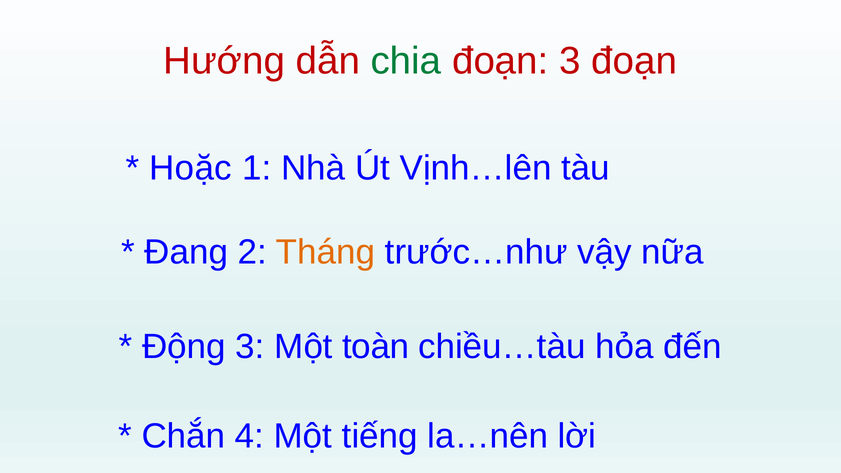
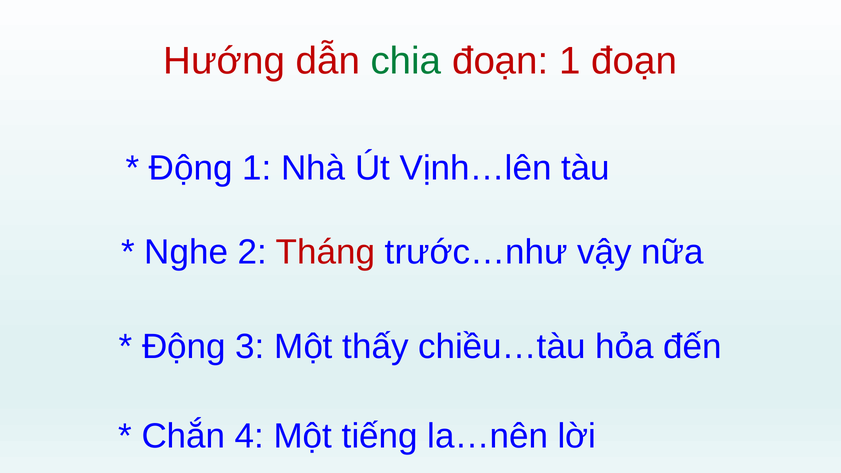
đoạn 3: 3 -> 1
Hoặc at (191, 168): Hoặc -> Động
Đang: Đang -> Nghe
Tháng colour: orange -> red
toàn: toàn -> thấy
